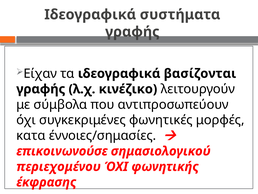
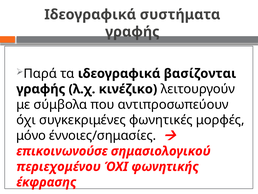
Είχαν: Είχαν -> Παρά
κατα: κατα -> μόνο
